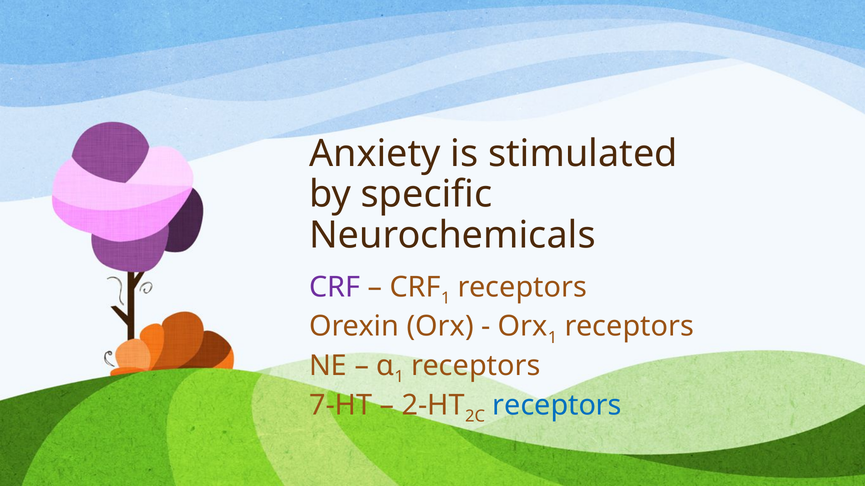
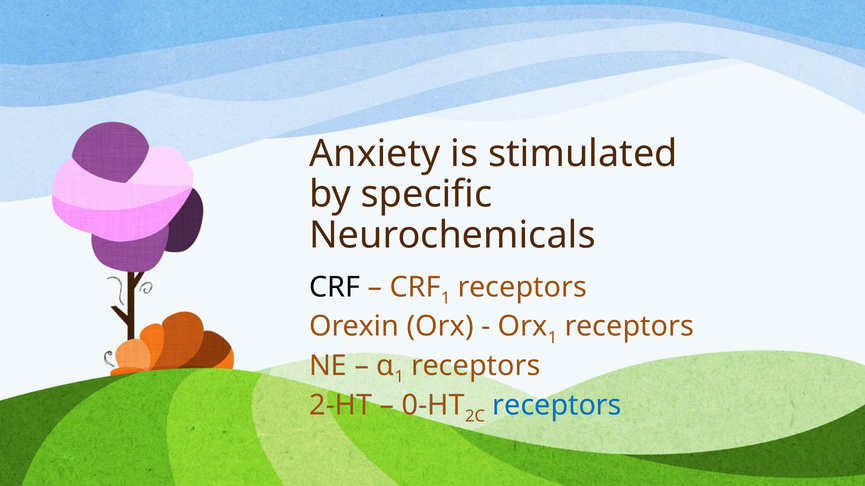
CRF at (335, 288) colour: purple -> black
7-HT: 7-HT -> 2-HT
2-HT: 2-HT -> 0-HT
